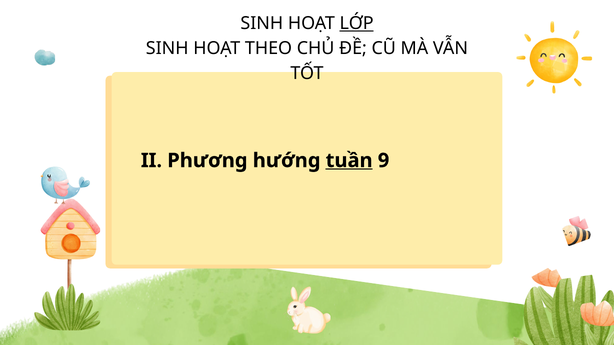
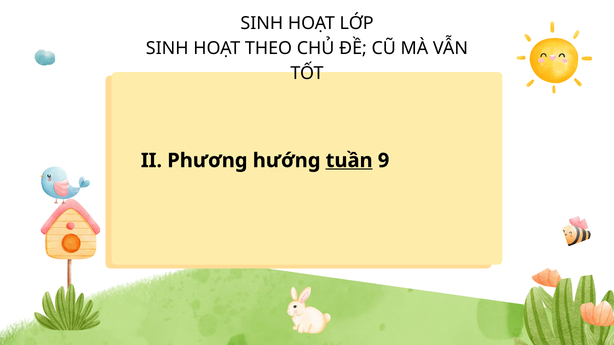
LỚP underline: present -> none
